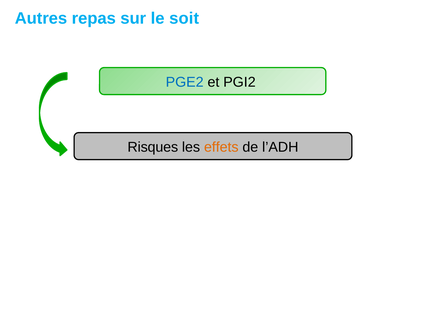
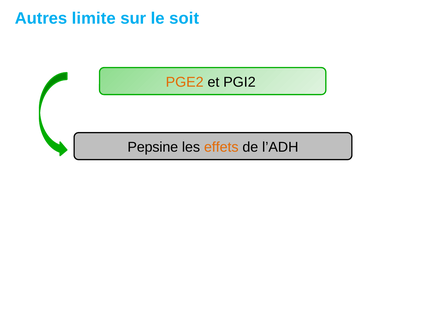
repas: repas -> limite
PGE2 colour: blue -> orange
Risques: Risques -> Pepsine
